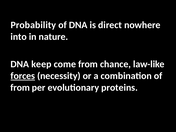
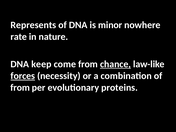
Probability: Probability -> Represents
direct: direct -> minor
into: into -> rate
chance underline: none -> present
